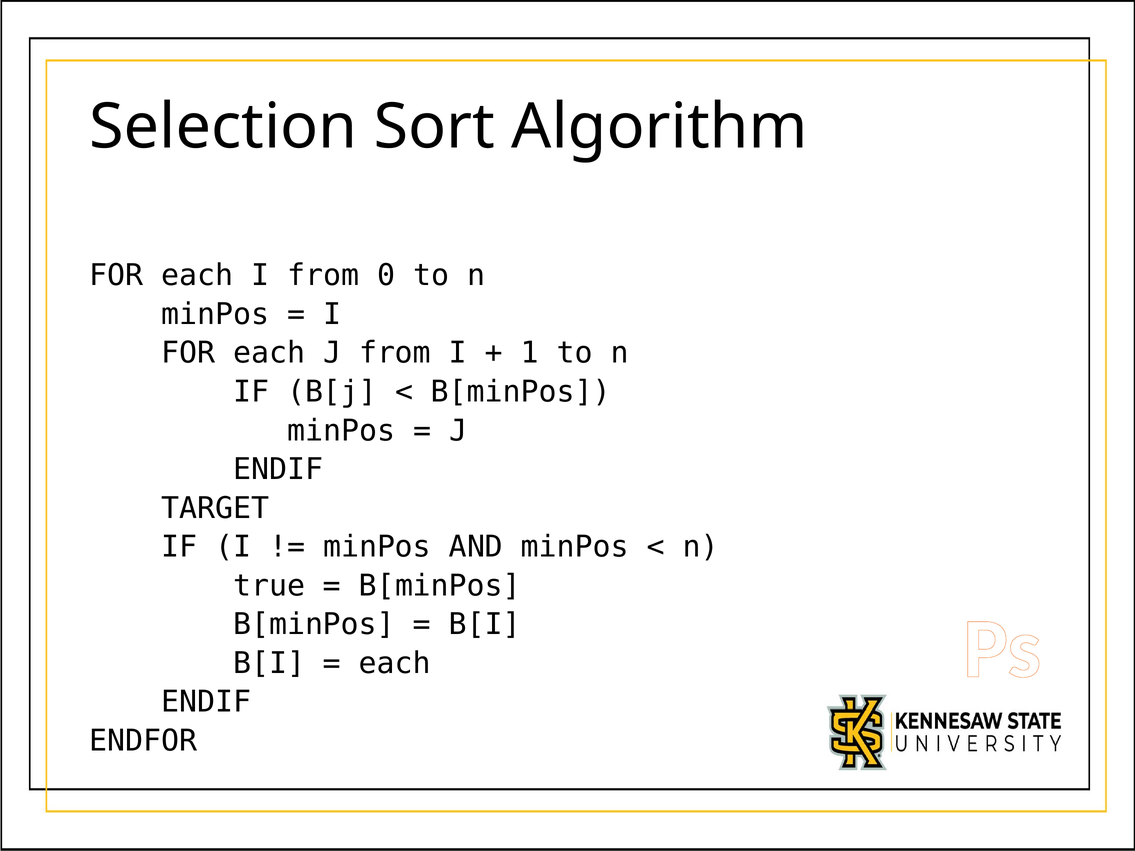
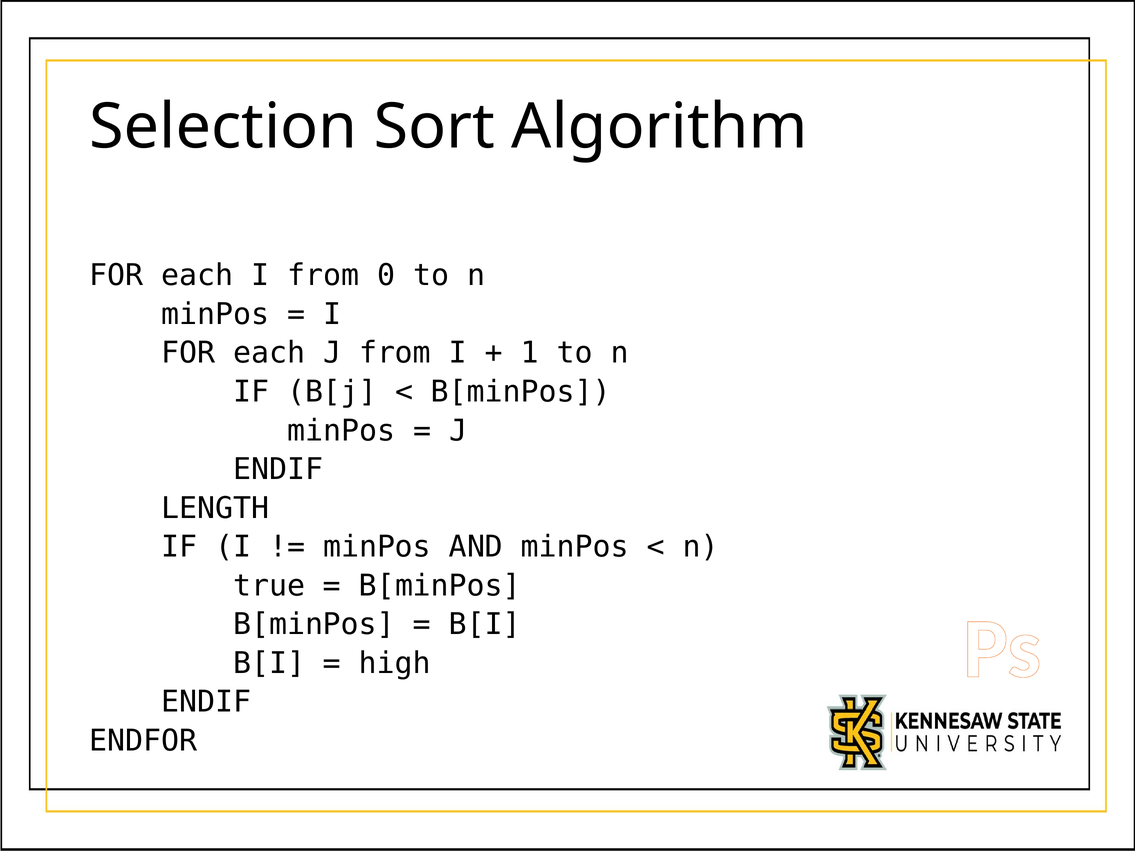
TARGET: TARGET -> LENGTH
each at (395, 663): each -> high
